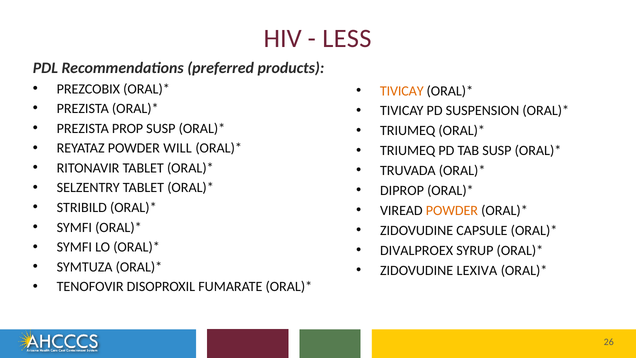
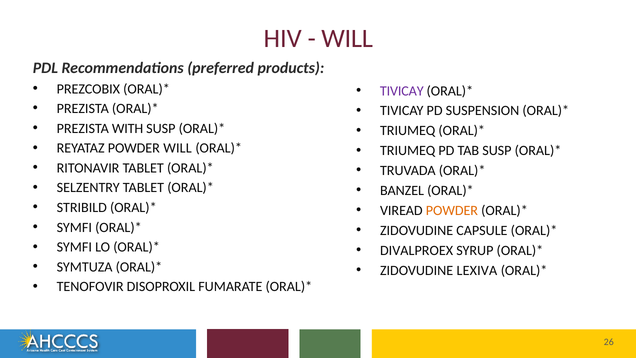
LESS at (347, 38): LESS -> WILL
TIVICAY at (402, 91) colour: orange -> purple
PROP: PROP -> WITH
DIPROP: DIPROP -> BANZEL
